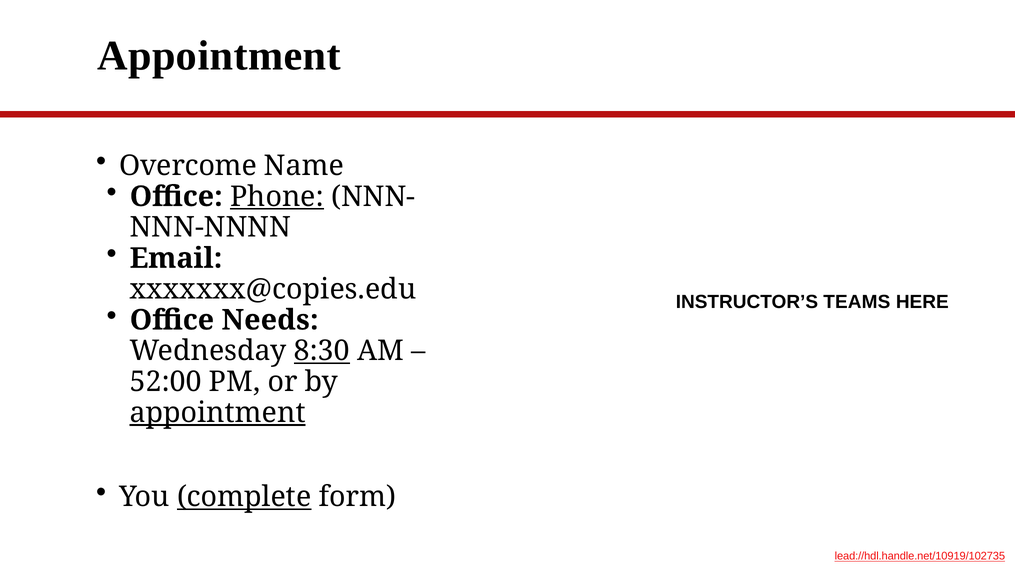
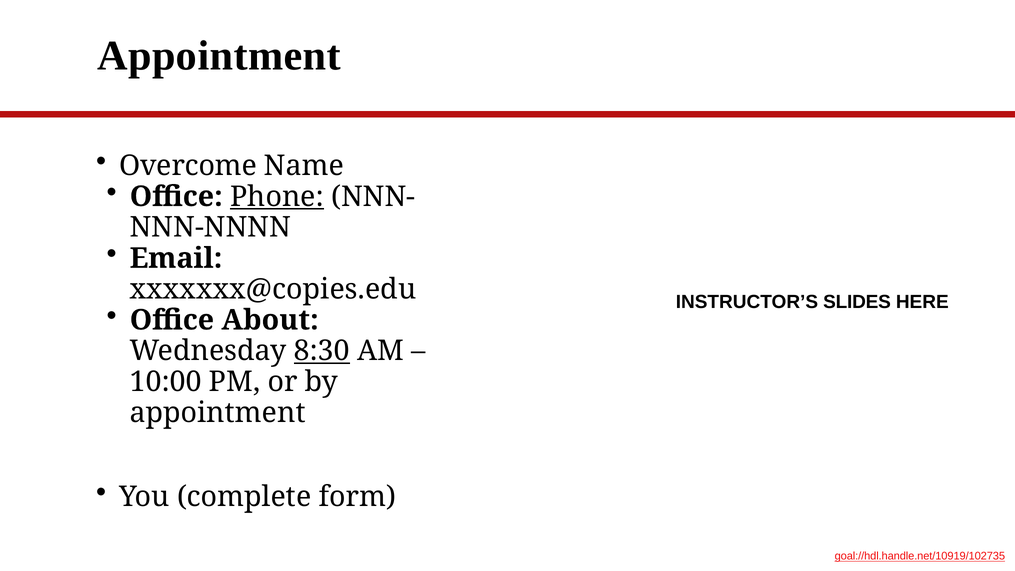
TEAMS: TEAMS -> SLIDES
Needs: Needs -> About
52:00: 52:00 -> 10:00
appointment at (218, 413) underline: present -> none
complete underline: present -> none
lead://hdl.handle.net/10919/102735: lead://hdl.handle.net/10919/102735 -> goal://hdl.handle.net/10919/102735
